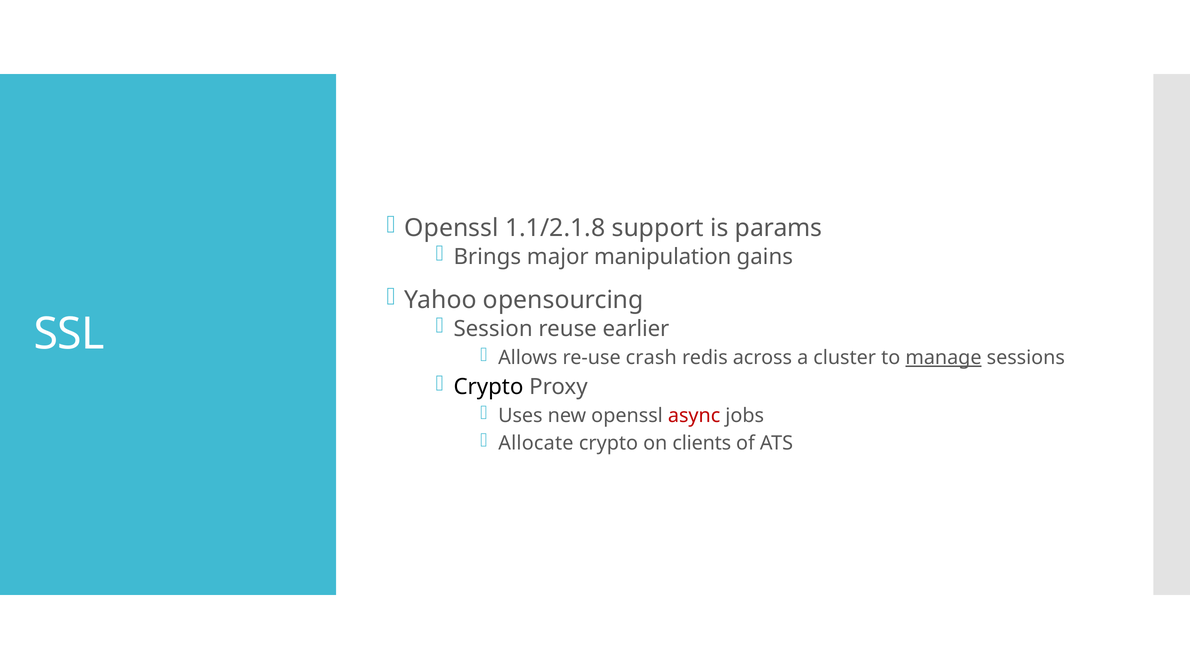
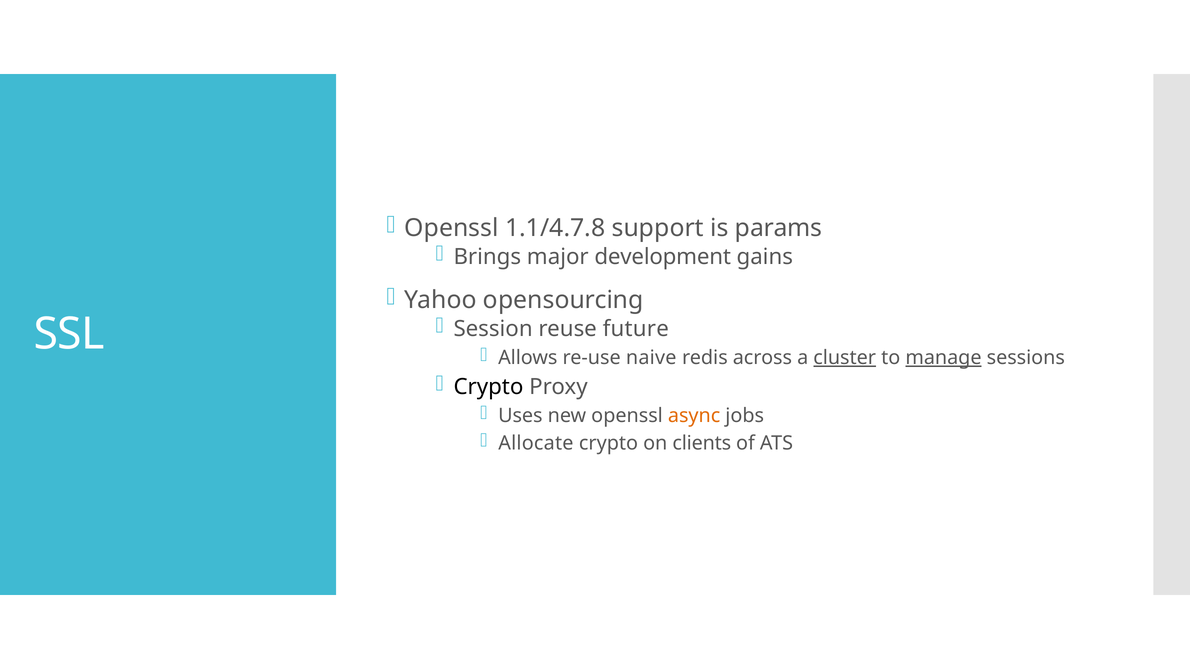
1.1/2.1.8: 1.1/2.1.8 -> 1.1/4.7.8
manipulation: manipulation -> development
earlier: earlier -> future
crash: crash -> naive
cluster underline: none -> present
async colour: red -> orange
